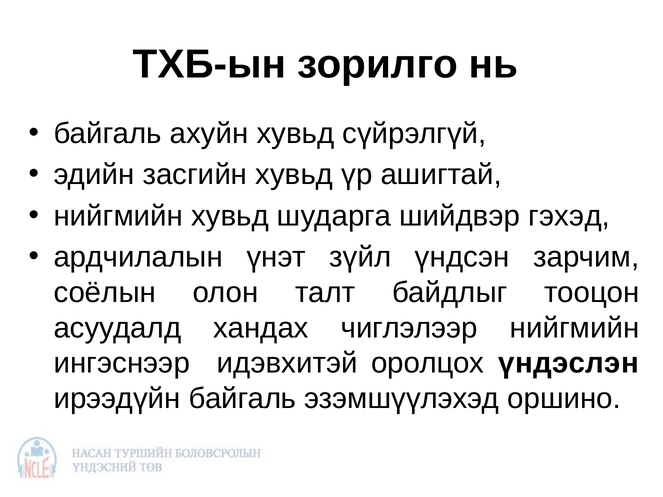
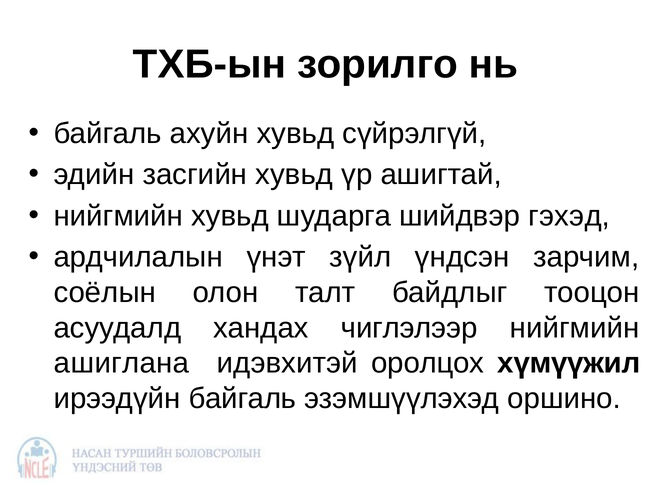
ингэснээр: ингэснээр -> ашиглана
үндэслэн: үндэслэн -> хүмүүжил
